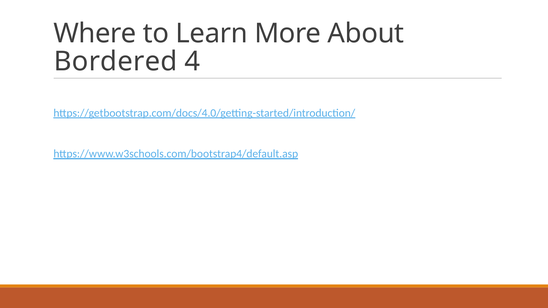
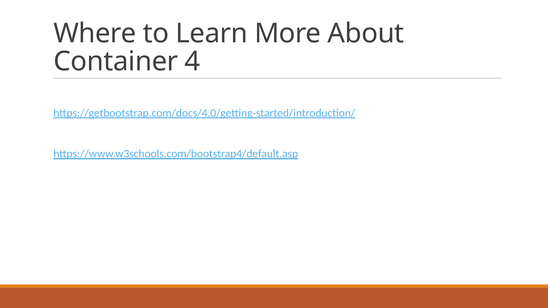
Bordered: Bordered -> Container
